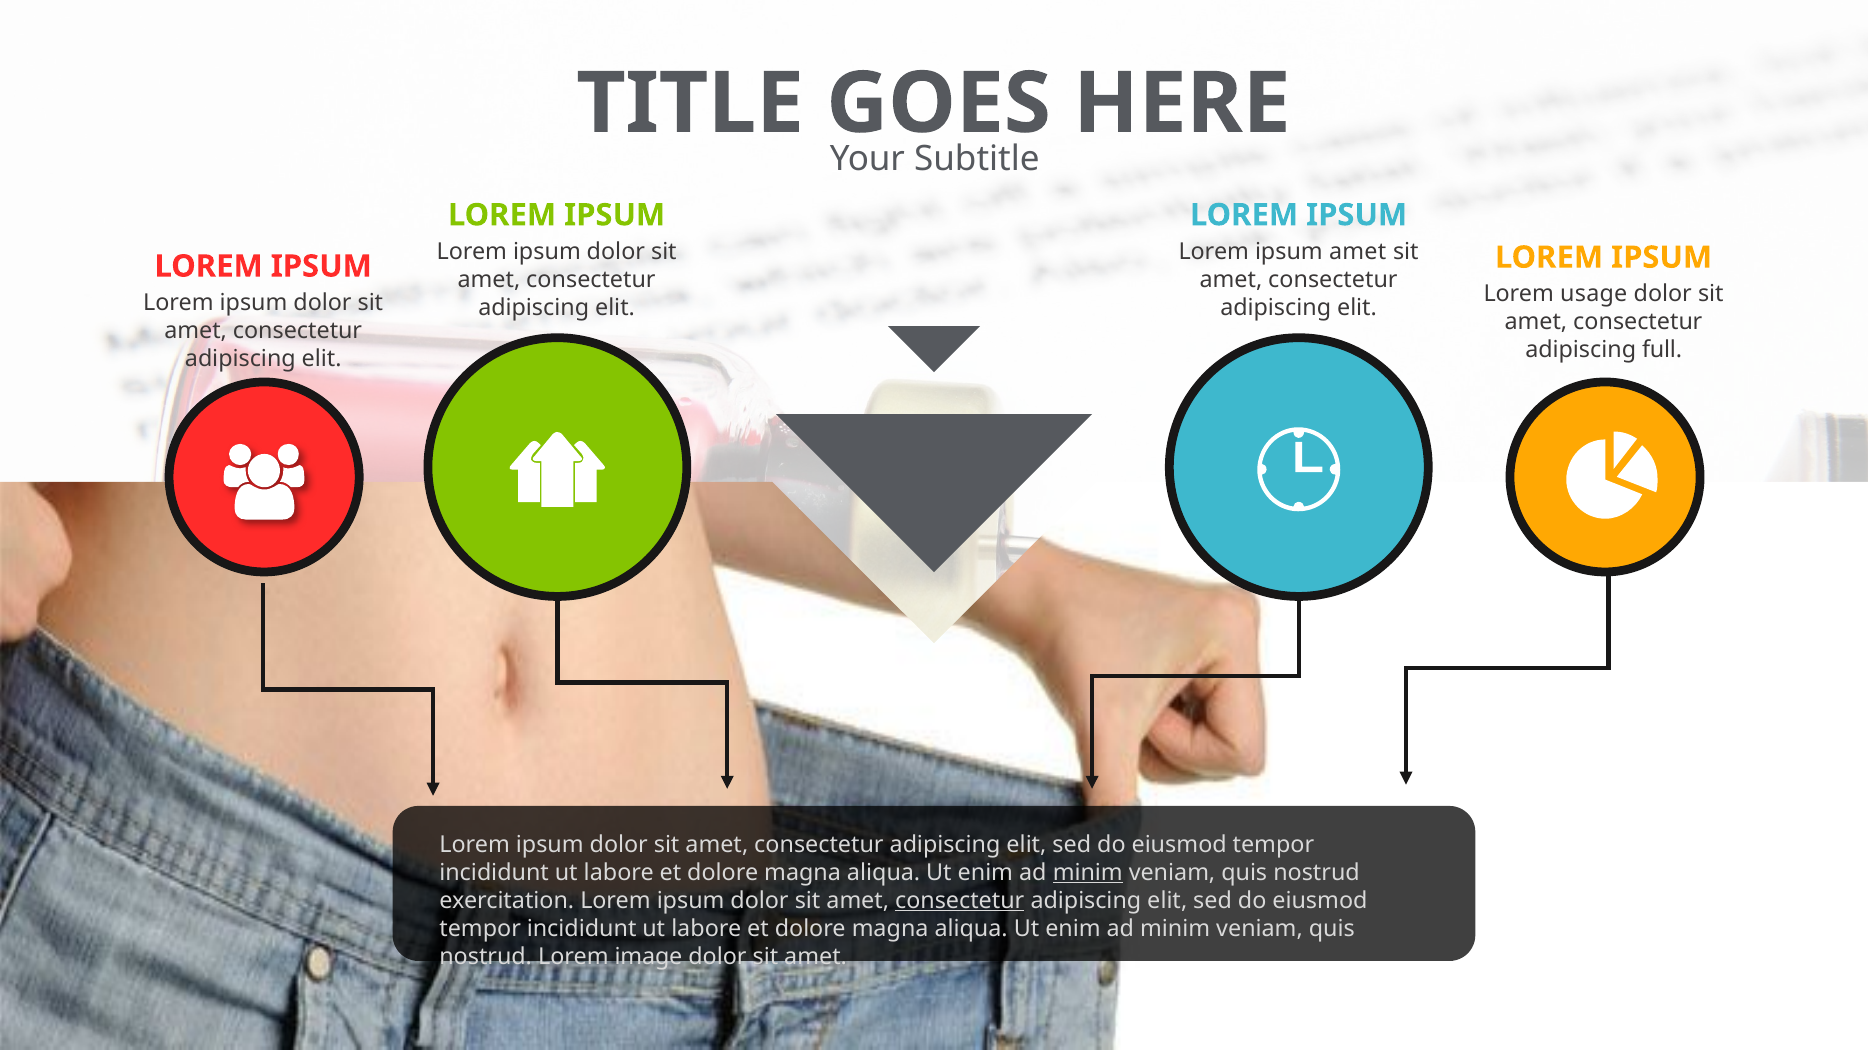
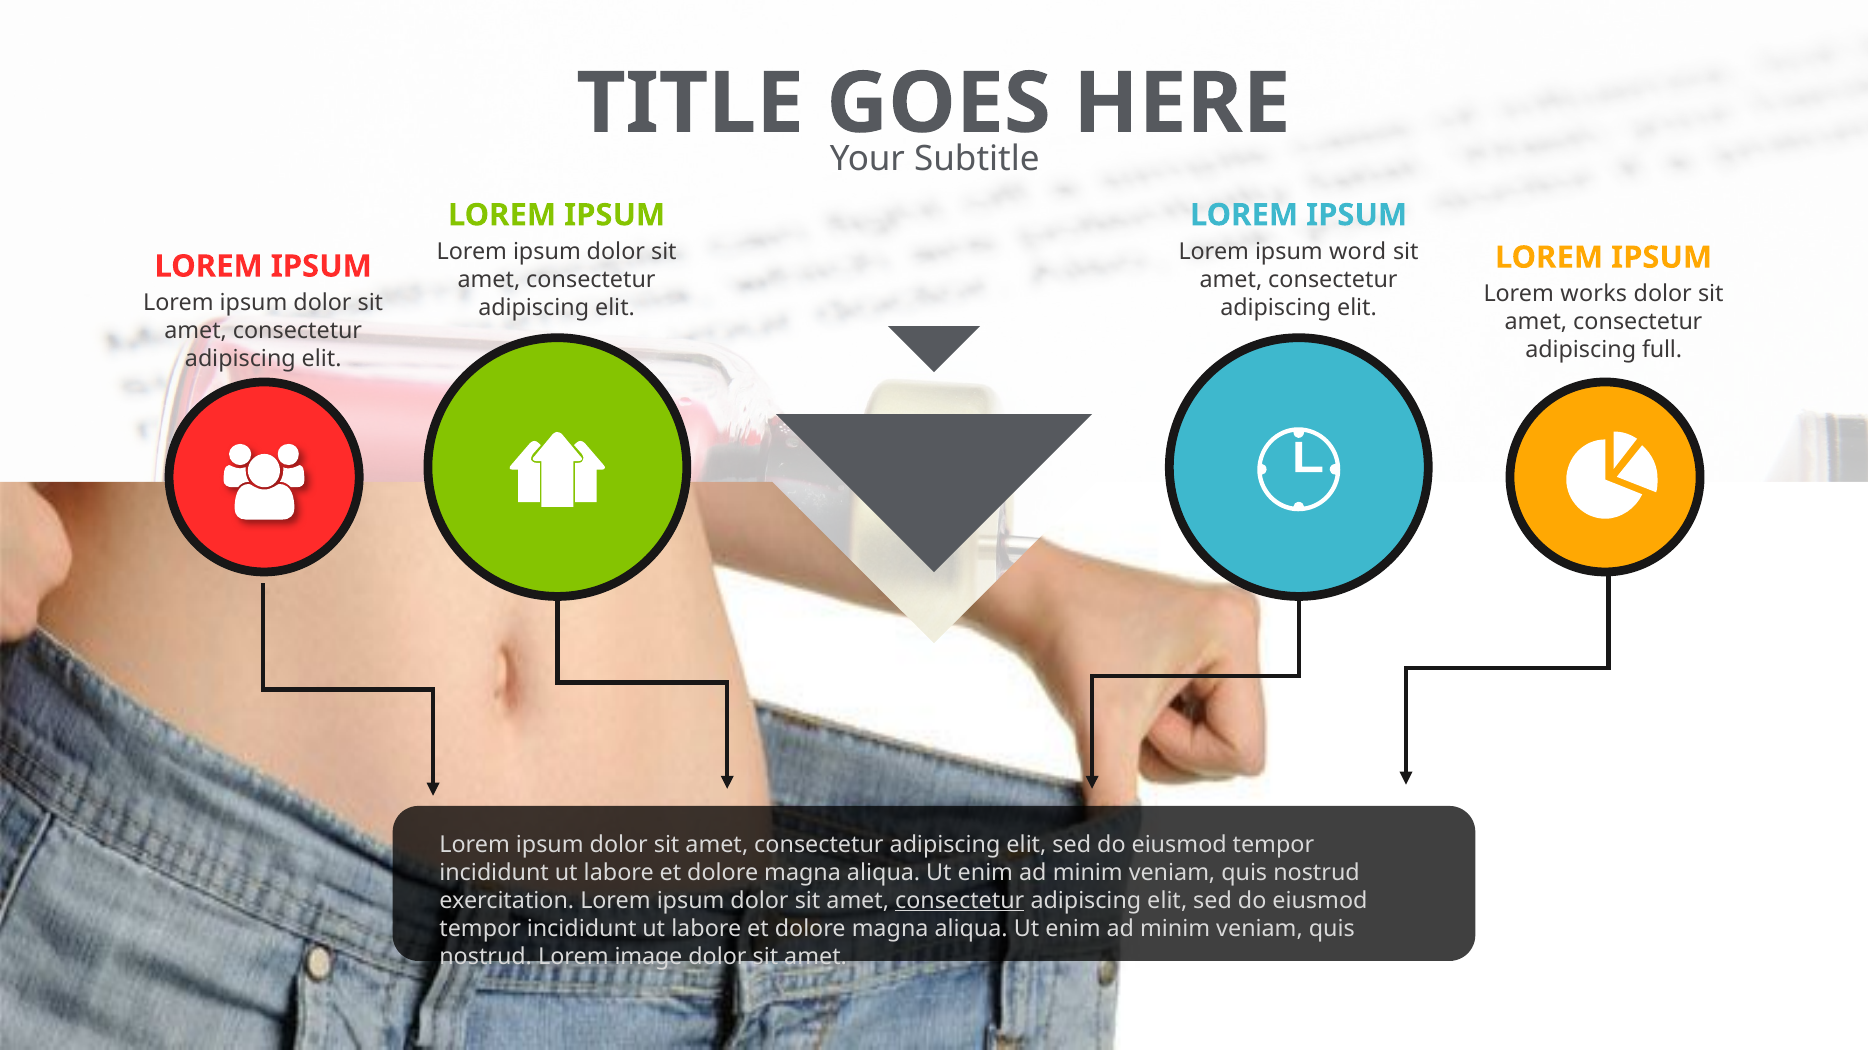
ipsum amet: amet -> word
usage: usage -> works
minim at (1088, 873) underline: present -> none
